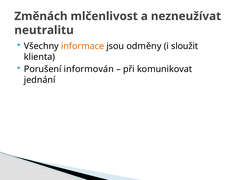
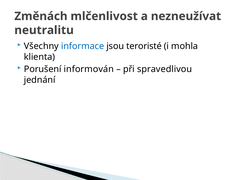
informace colour: orange -> blue
odměny: odměny -> teroristé
sloužit: sloužit -> mohla
komunikovat: komunikovat -> spravedlivou
